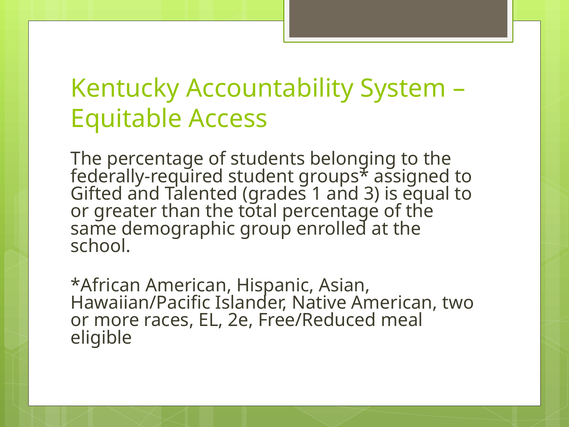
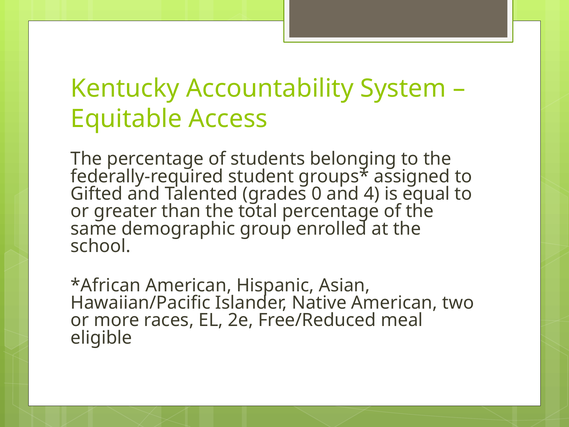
1: 1 -> 0
3: 3 -> 4
